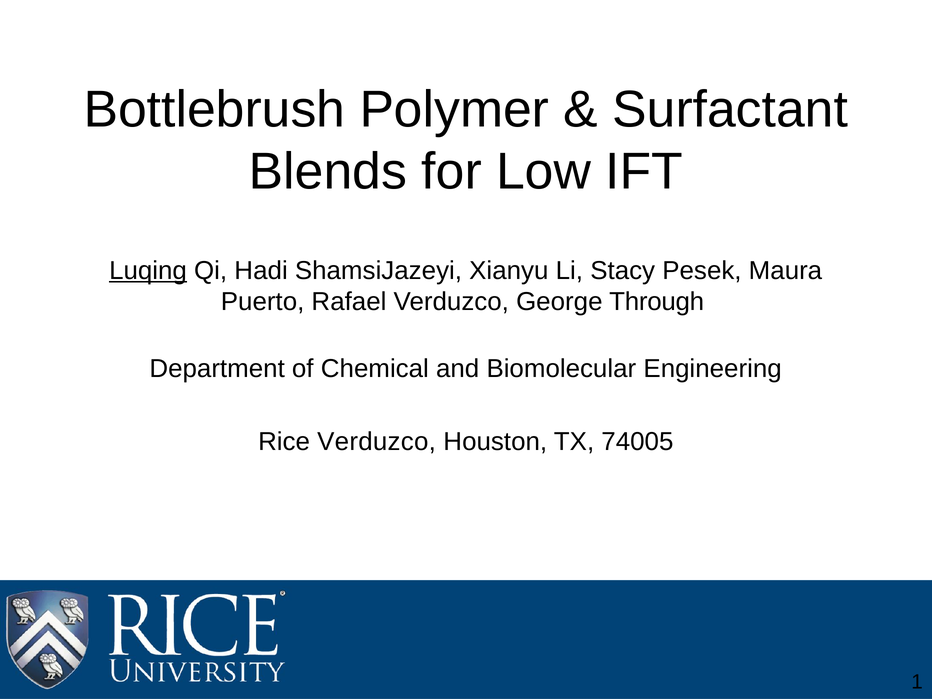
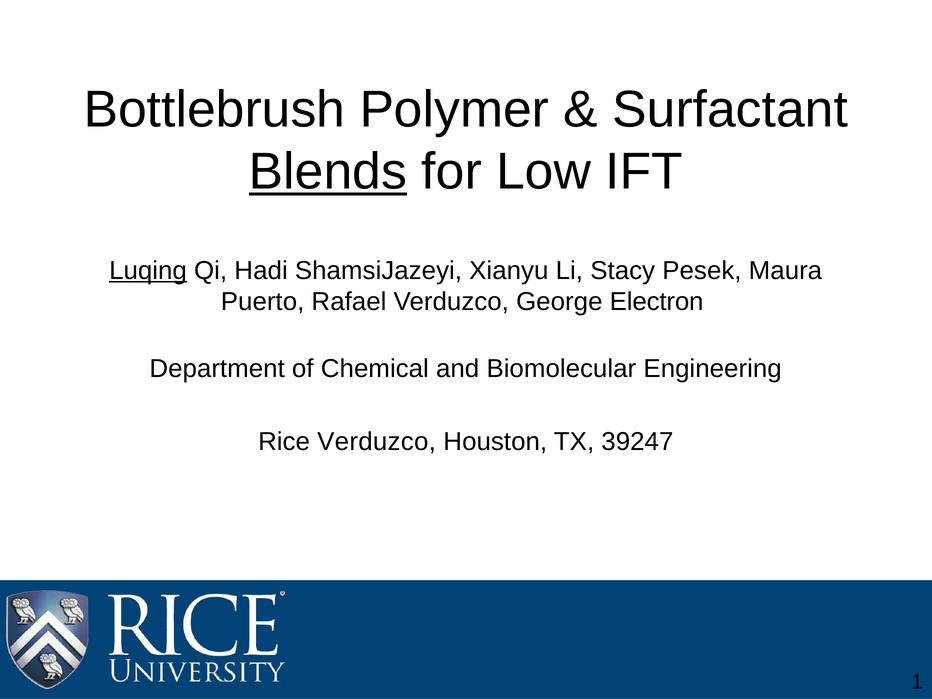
Blends underline: none -> present
Through: Through -> Electron
74005: 74005 -> 39247
